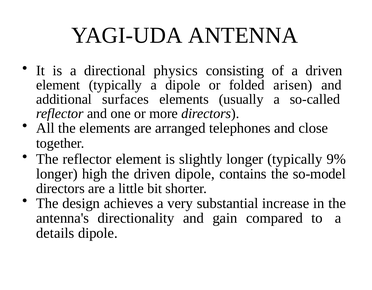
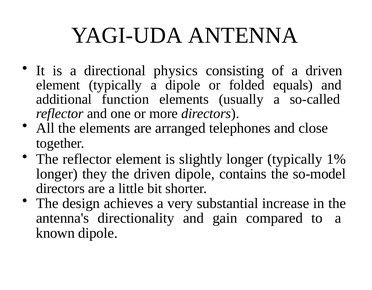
arisen: arisen -> equals
surfaces: surfaces -> function
9%: 9% -> 1%
high: high -> they
details: details -> known
